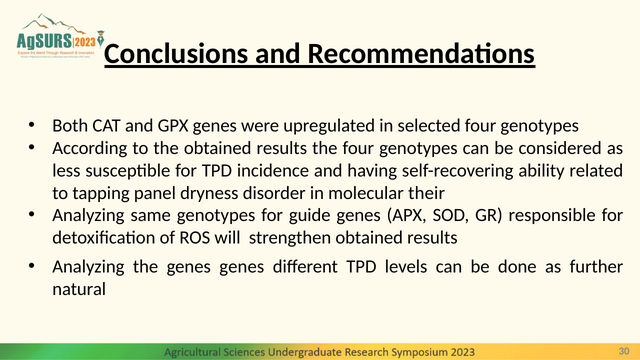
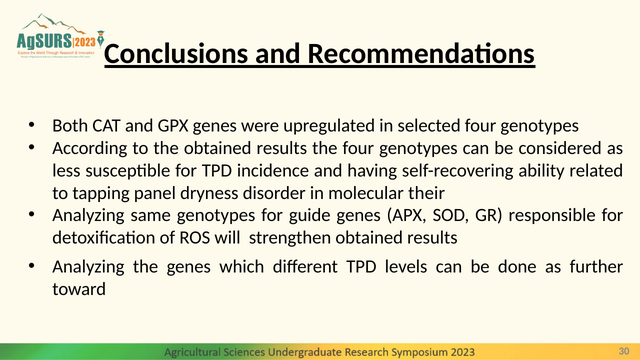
genes genes: genes -> which
natural: natural -> toward
